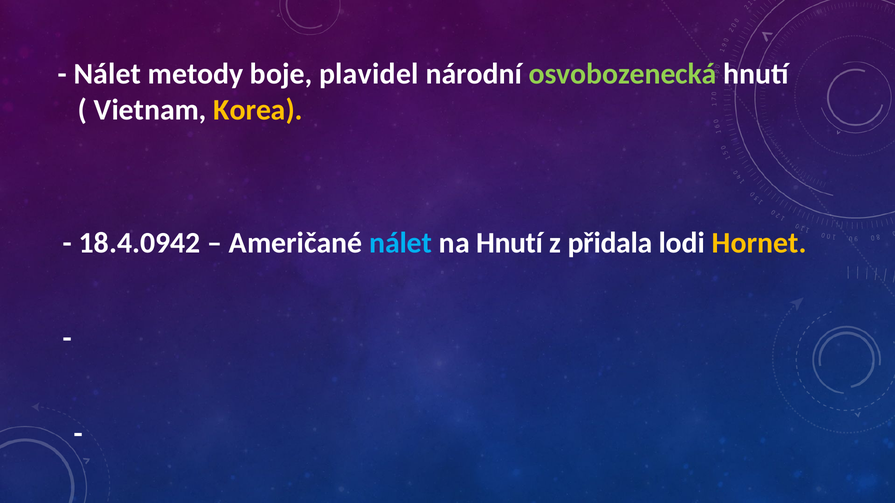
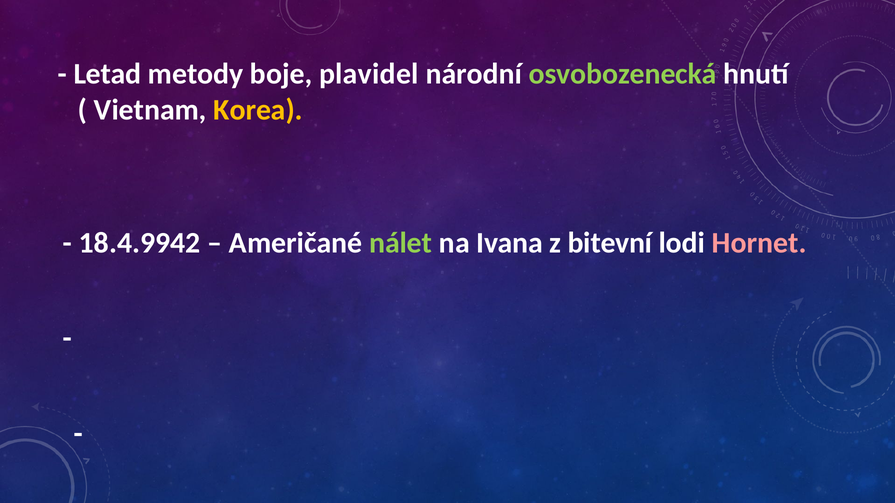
Nálet at (107, 74): Nálet -> Letad
18.4.0942: 18.4.0942 -> 18.4.9942
nálet at (401, 243) colour: light blue -> light green
na Hnutí: Hnutí -> Ivana
přidala: přidala -> bitevní
Hornet colour: yellow -> pink
